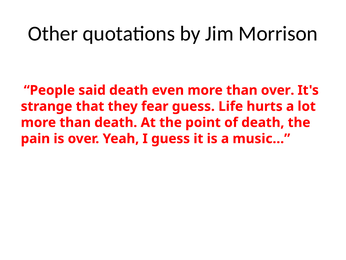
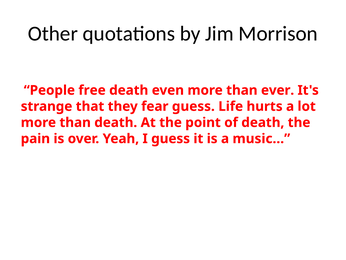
said: said -> free
than over: over -> ever
